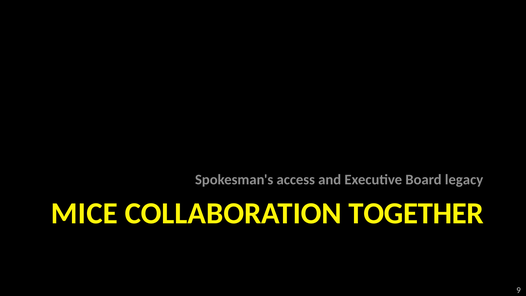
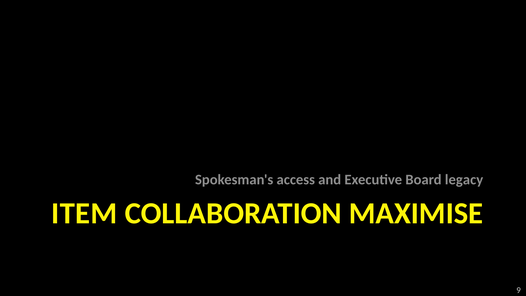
MICE: MICE -> ITEM
TOGETHER: TOGETHER -> MAXIMISE
